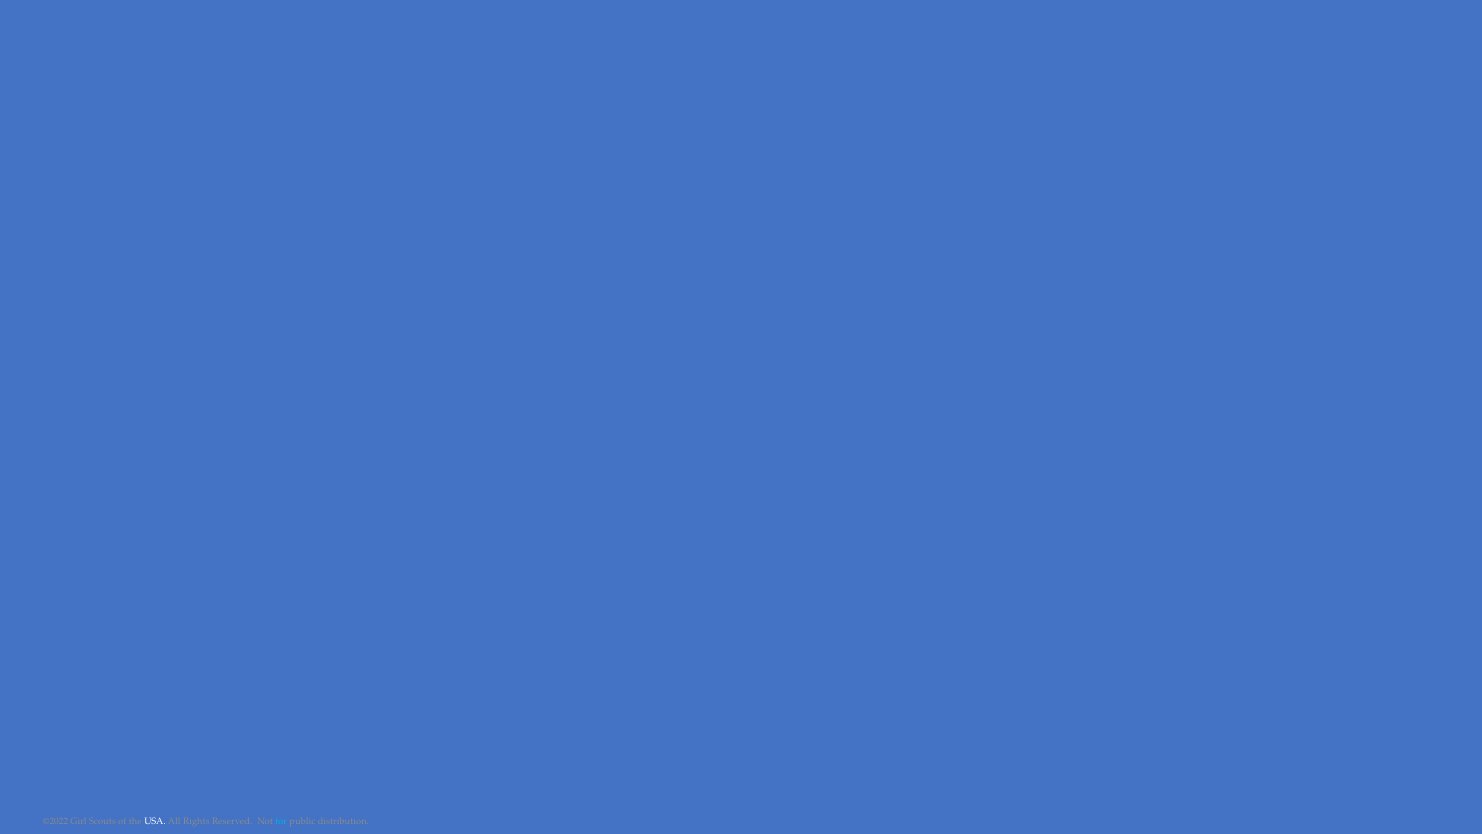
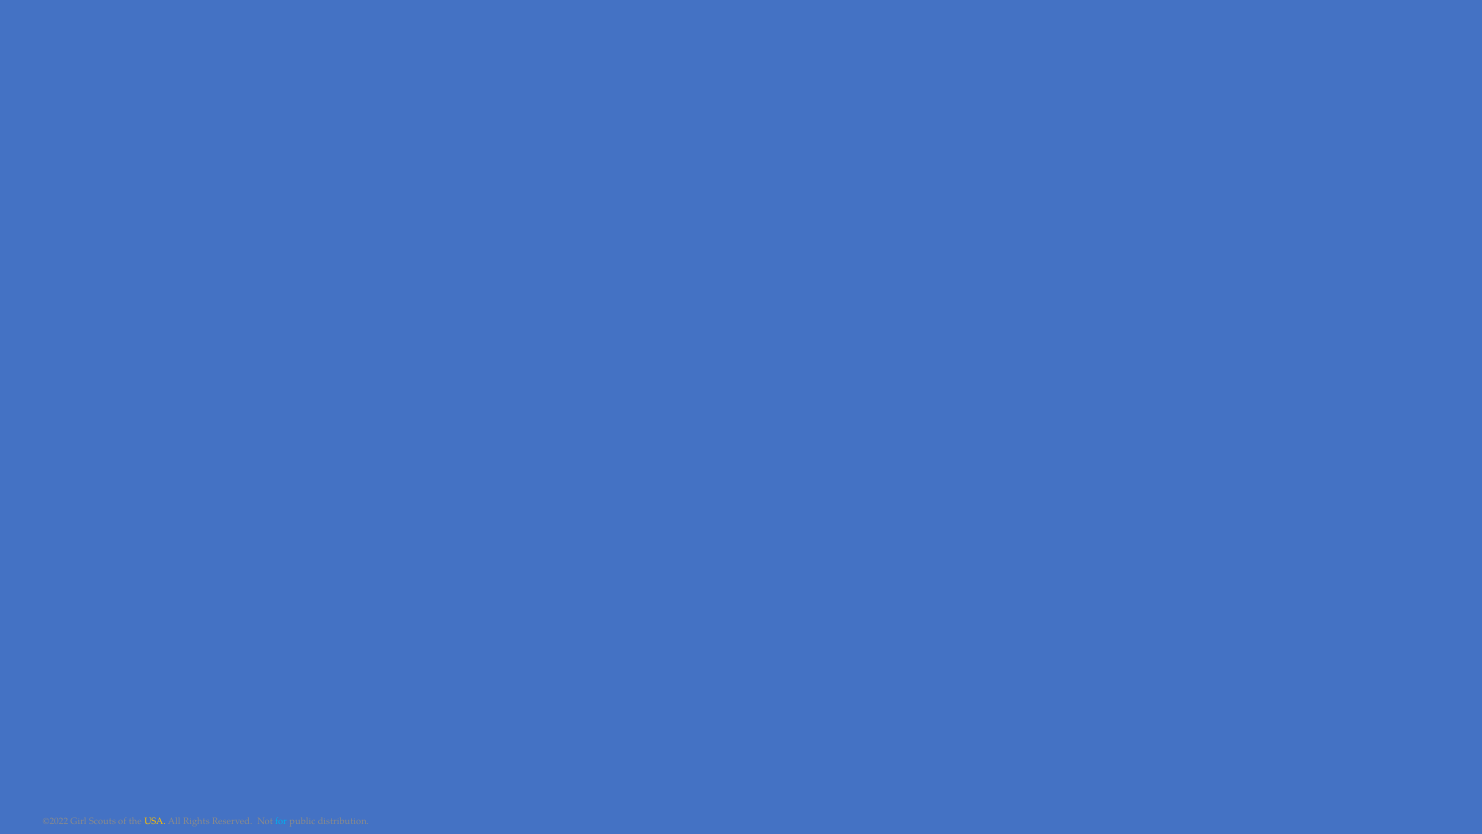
USA colour: white -> yellow
